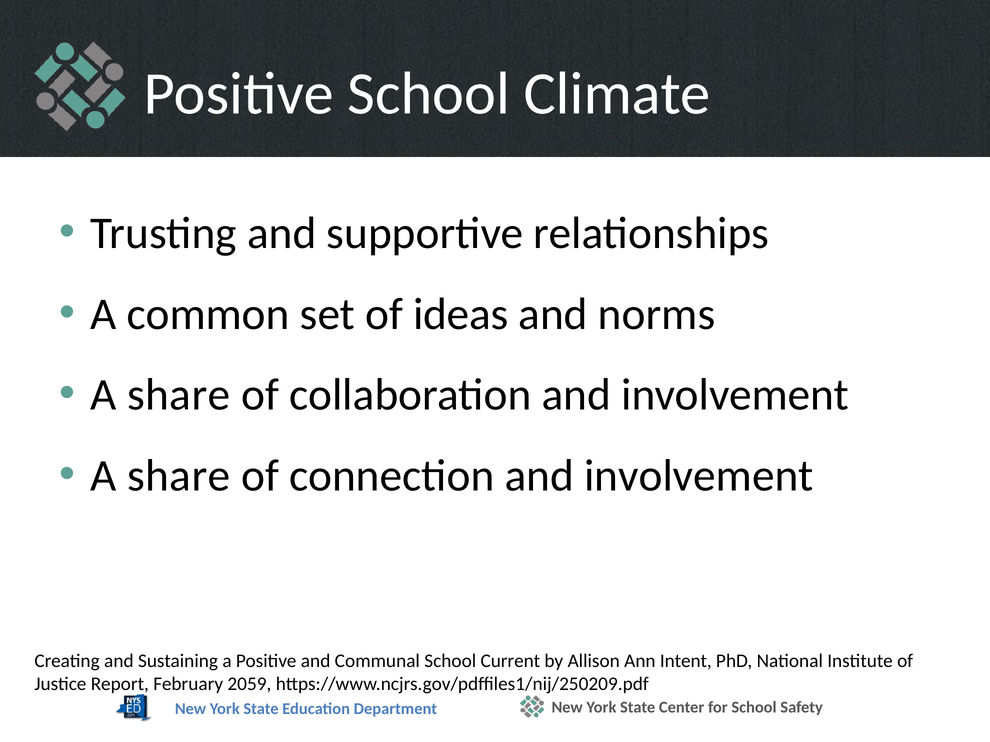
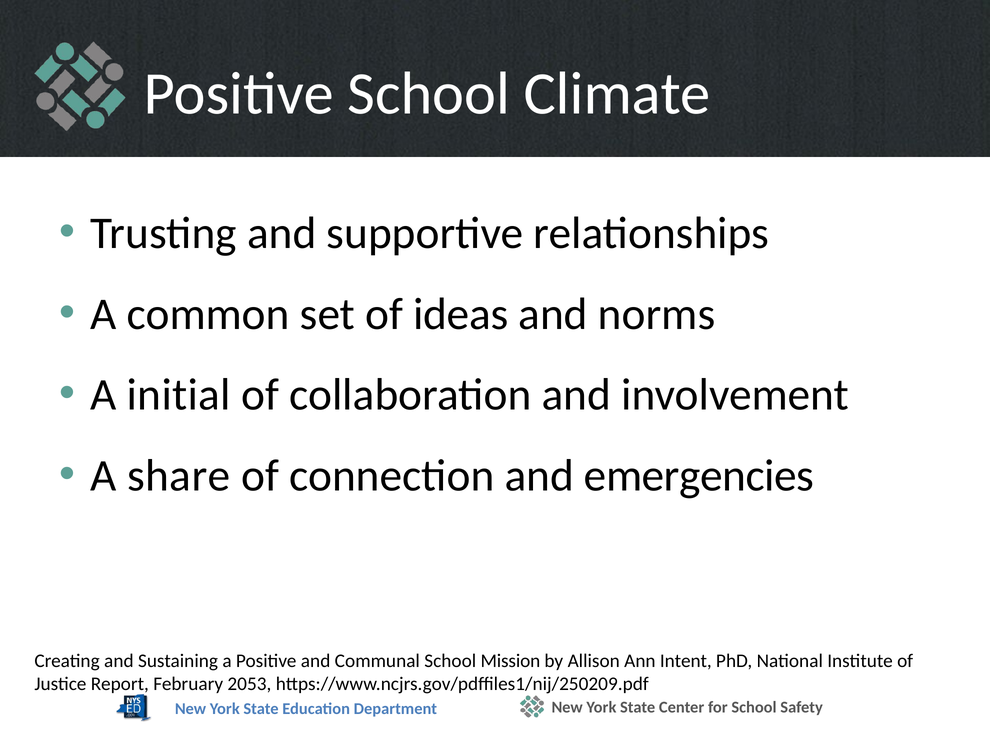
share at (179, 395): share -> initial
connection and involvement: involvement -> emergencies
Current: Current -> Mission
2059: 2059 -> 2053
